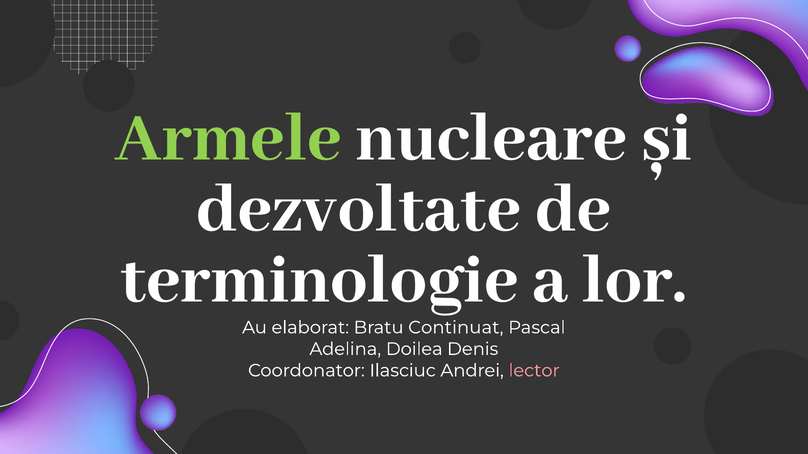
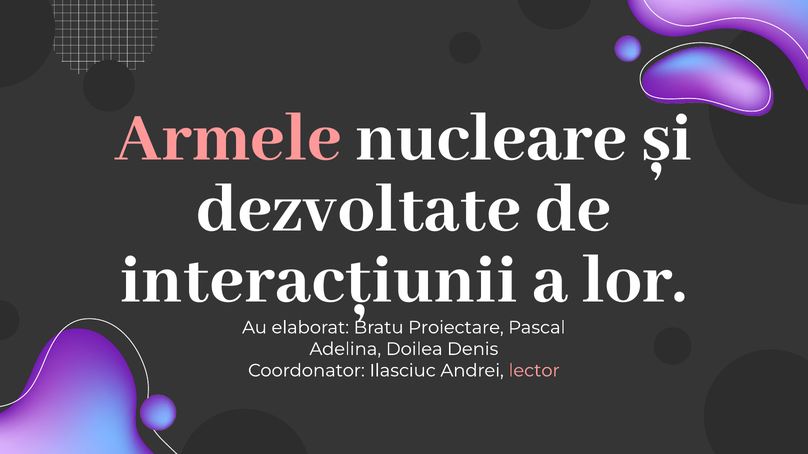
Armele colour: light green -> pink
terminologie: terminologie -> interacțiunii
Continuat: Continuat -> Proiectare
